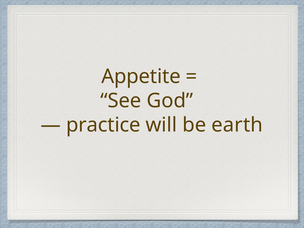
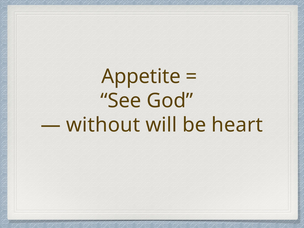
practice: practice -> without
earth: earth -> heart
